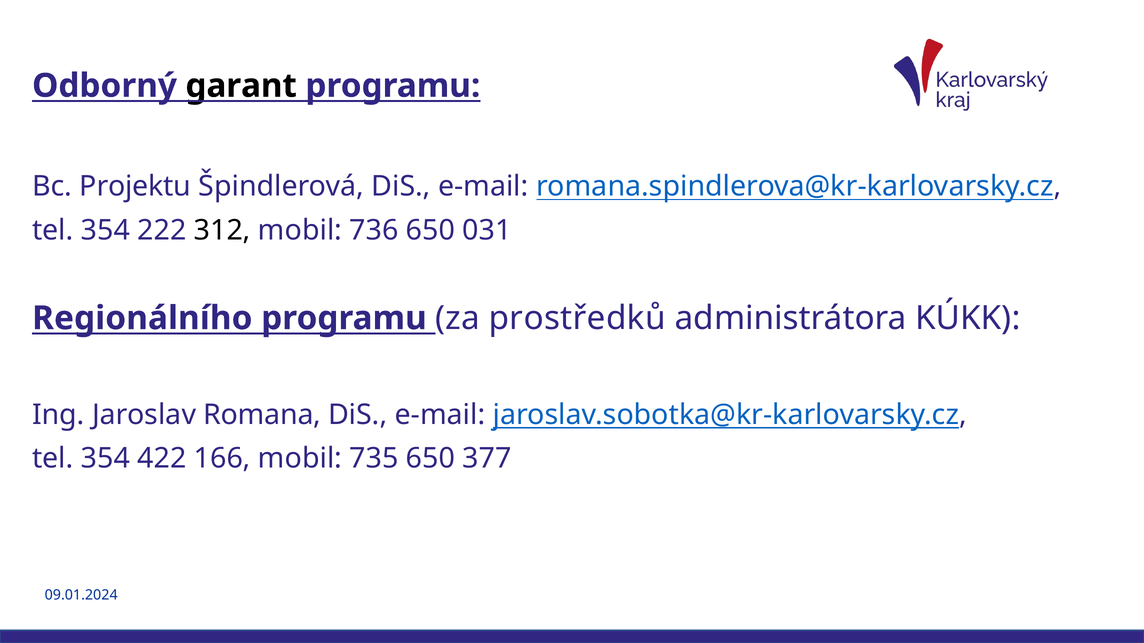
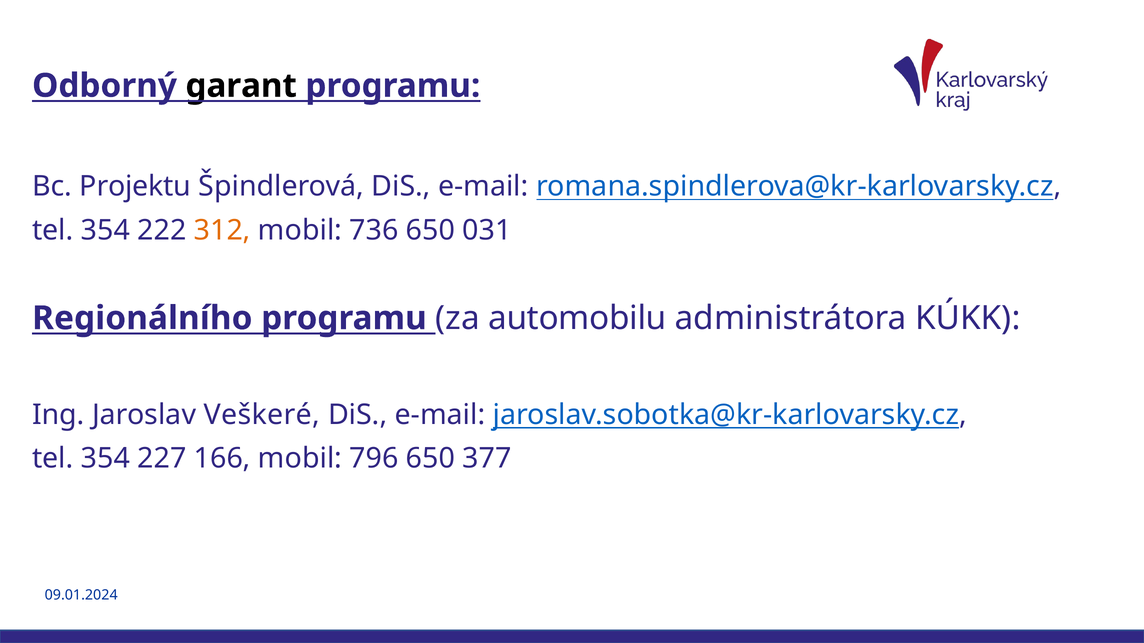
312 colour: black -> orange
prostředků: prostředků -> automobilu
Romana: Romana -> Veškeré
422: 422 -> 227
735: 735 -> 796
